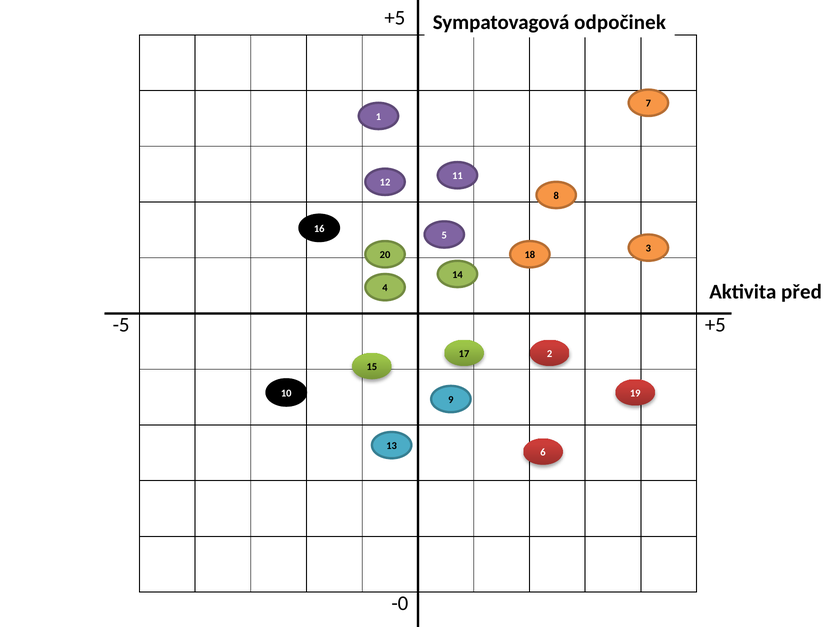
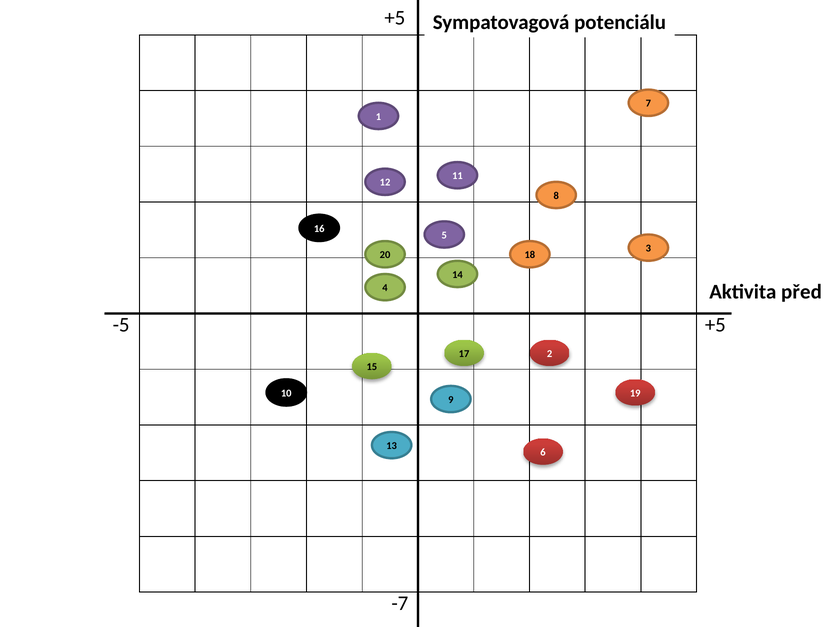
odpočinek: odpočinek -> potenciálu
-0: -0 -> -7
